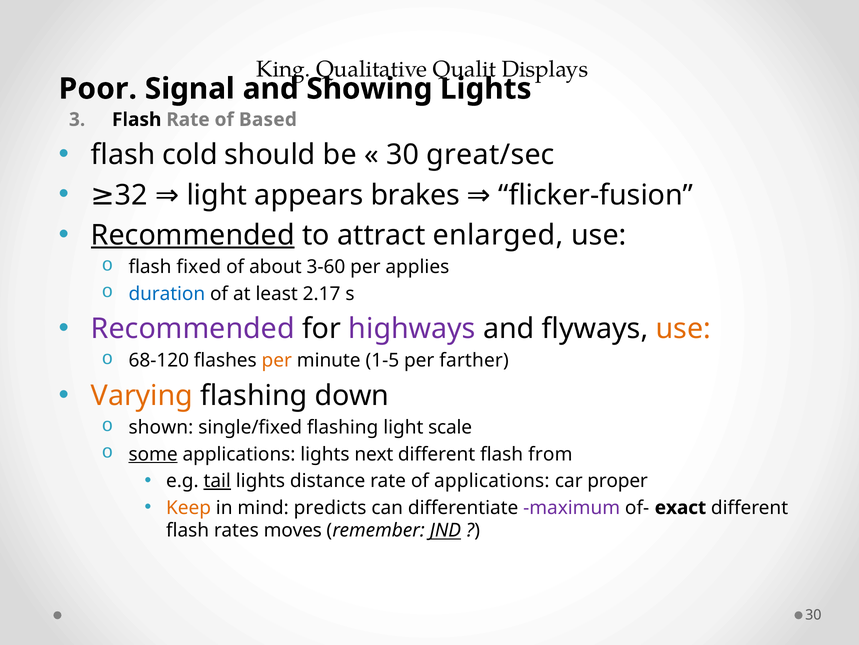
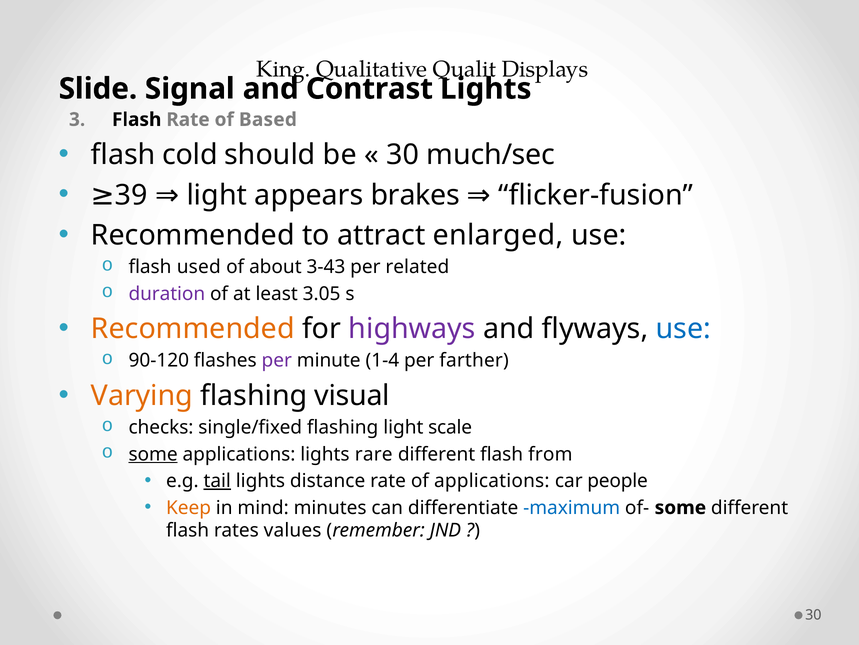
Poor: Poor -> Slide
Showing: Showing -> Contrast
great/sec: great/sec -> much/sec
32: 32 -> 39
Recommended at (193, 235) underline: present -> none
fixed: fixed -> used
3-60: 3-60 -> 3-43
applies: applies -> related
duration colour: blue -> purple
2.17: 2.17 -> 3.05
Recommended at (193, 328) colour: purple -> orange
use at (683, 328) colour: orange -> blue
68-120: 68-120 -> 90-120
per at (277, 360) colour: orange -> purple
1-5: 1-5 -> 1-4
down: down -> visual
shown: shown -> checks
next: next -> rare
proper: proper -> people
predicts: predicts -> minutes
maximum colour: purple -> blue
of- exact: exact -> some
moves: moves -> values
JND underline: present -> none
